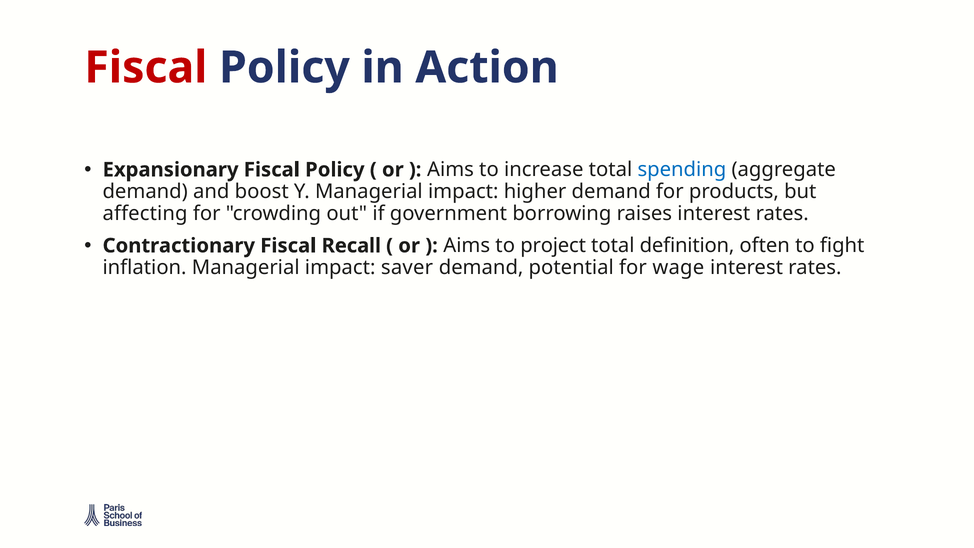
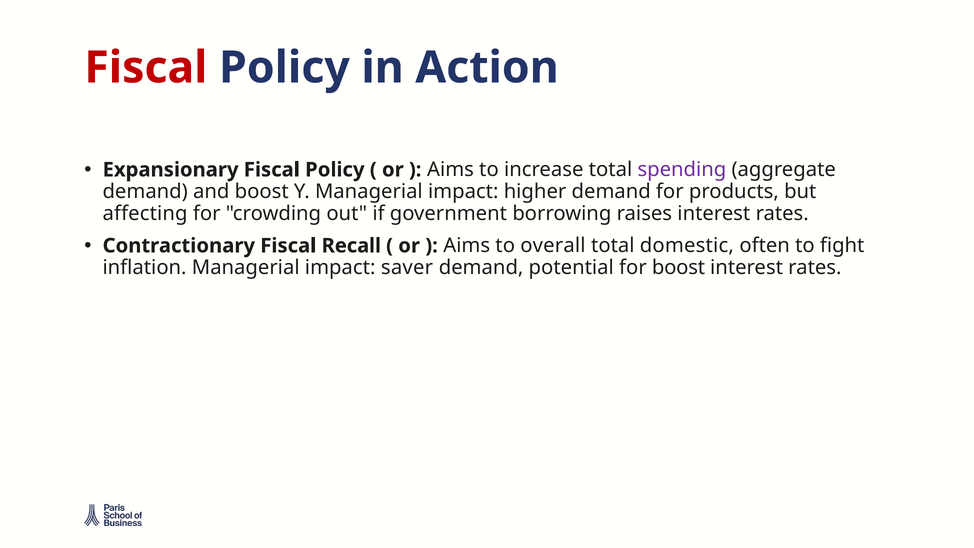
spending colour: blue -> purple
project: project -> overall
definition: definition -> domestic
for wage: wage -> boost
